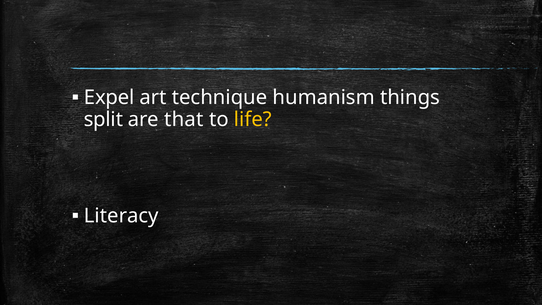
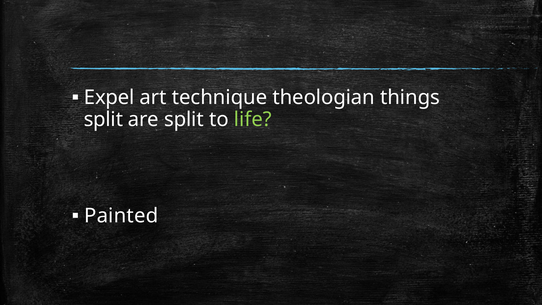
humanism: humanism -> theologian
are that: that -> split
life colour: yellow -> light green
Literacy: Literacy -> Painted
